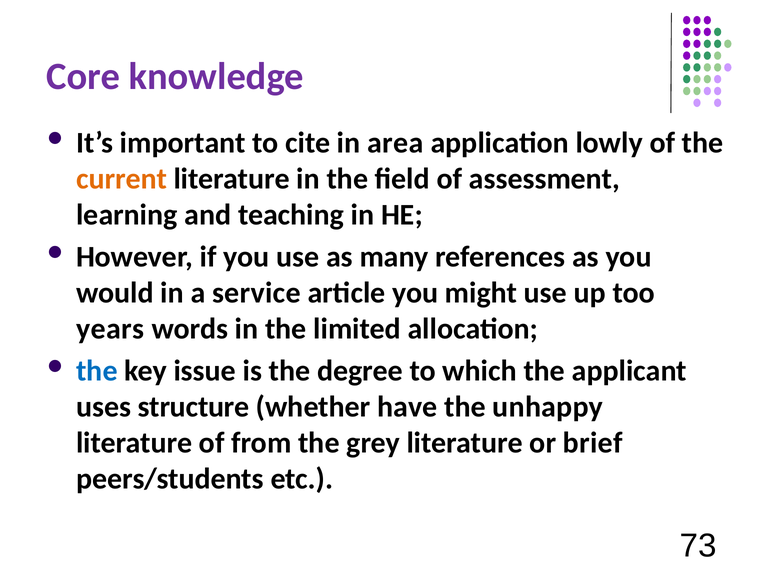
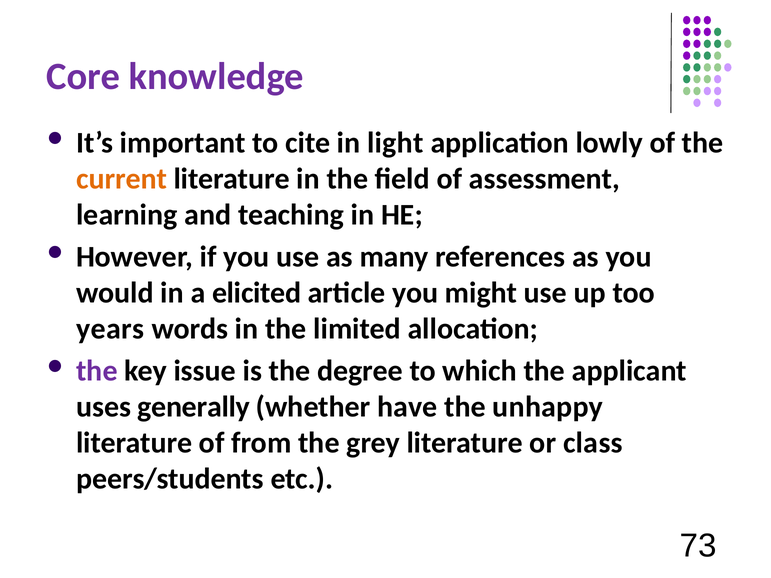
area: area -> light
service: service -> elicited
the at (97, 371) colour: blue -> purple
structure: structure -> generally
brief: brief -> class
